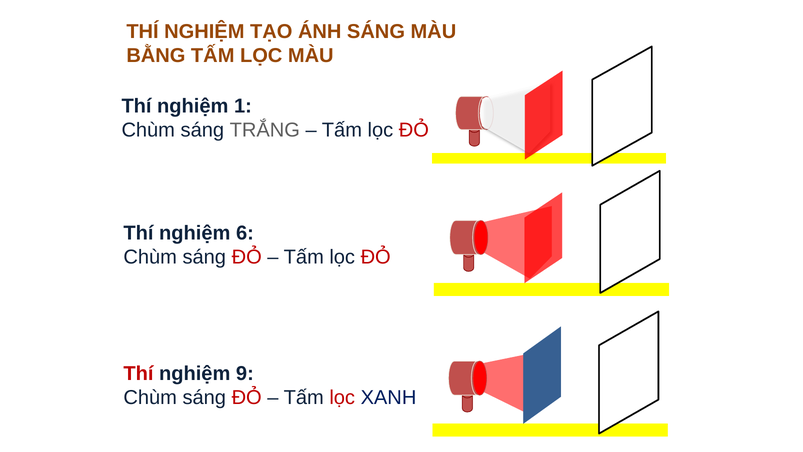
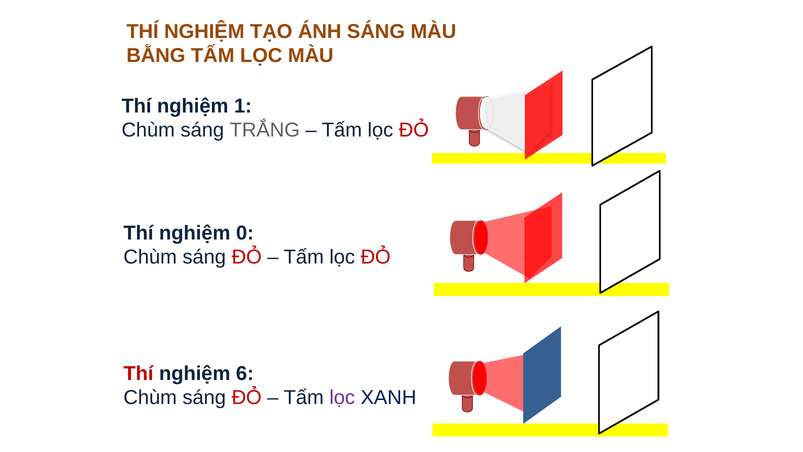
6: 6 -> 0
9: 9 -> 6
lọc at (342, 397) colour: red -> purple
